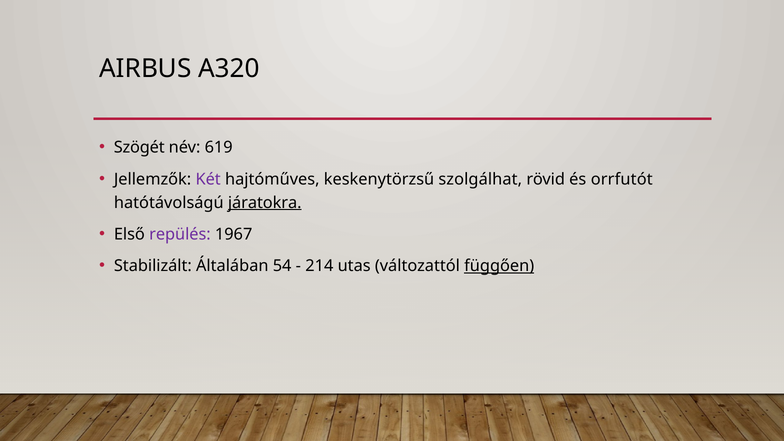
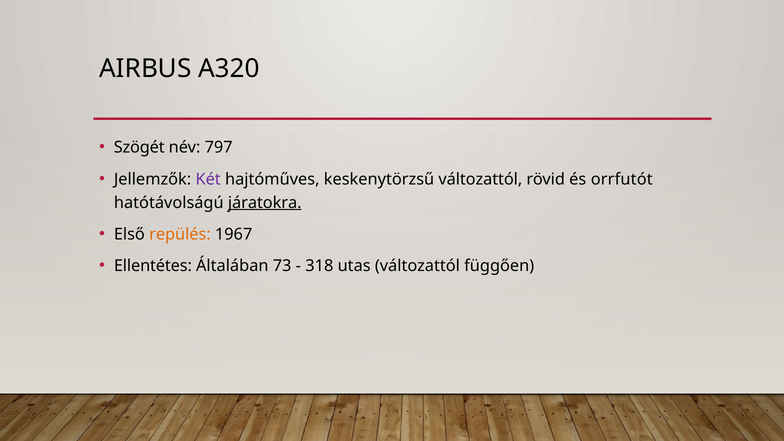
619: 619 -> 797
keskenytörzsű szolgálhat: szolgálhat -> változattól
repülés colour: purple -> orange
Stabilizált: Stabilizált -> Ellentétes
54: 54 -> 73
214: 214 -> 318
függően underline: present -> none
